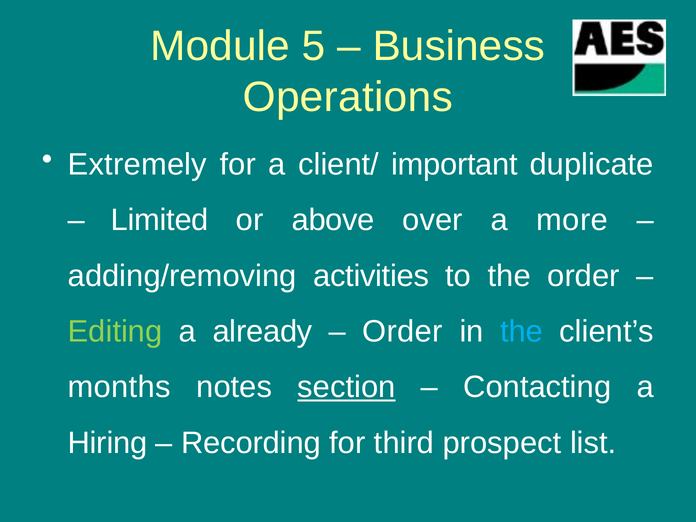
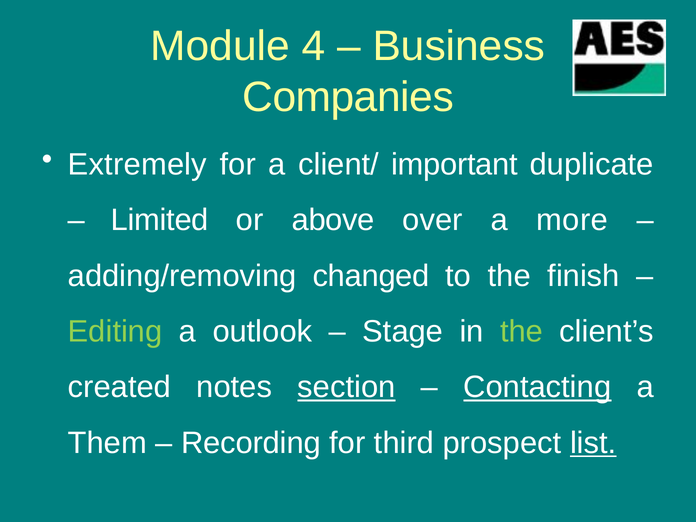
5: 5 -> 4
Operations: Operations -> Companies
activities: activities -> changed
the order: order -> finish
already: already -> outlook
Order at (403, 332): Order -> Stage
the at (522, 332) colour: light blue -> light green
months: months -> created
Contacting underline: none -> present
Hiring: Hiring -> Them
list underline: none -> present
